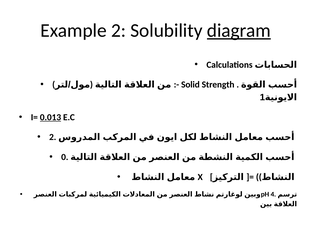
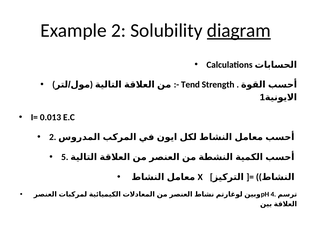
Solid: Solid -> Tend
0.013 underline: present -> none
0: 0 -> 5
